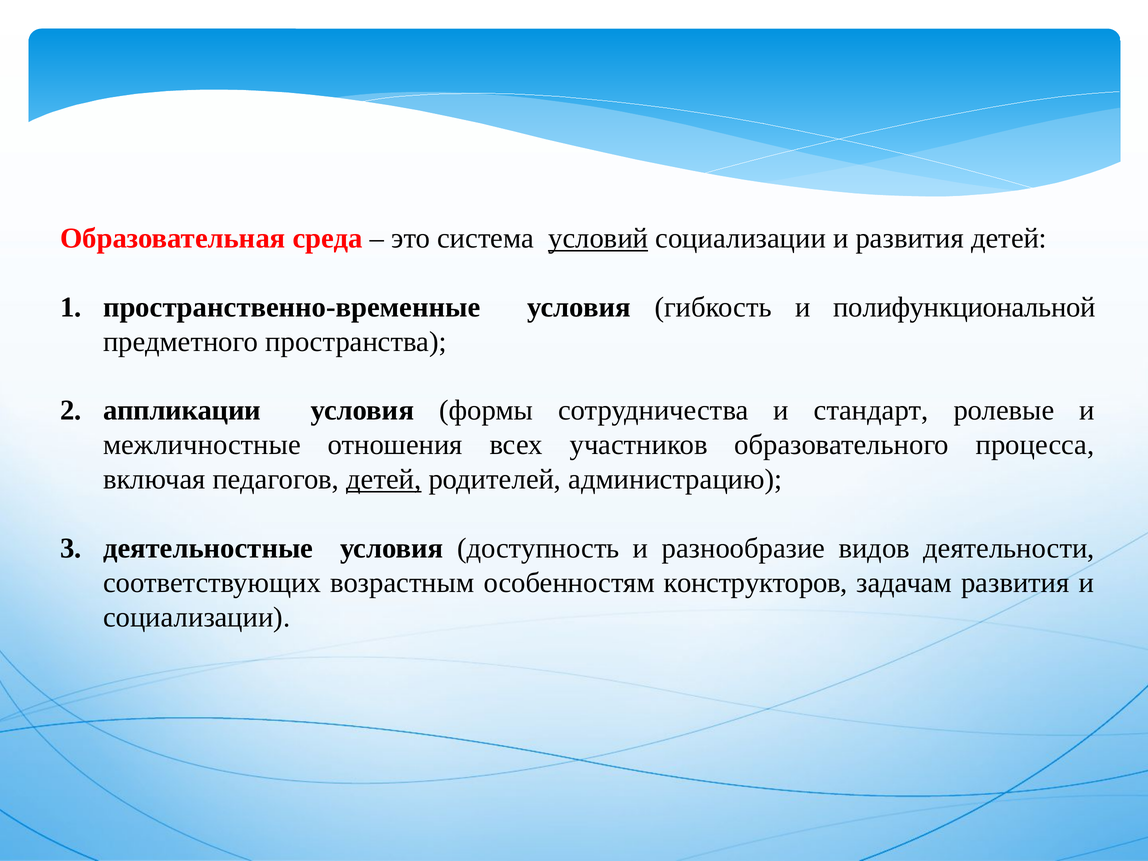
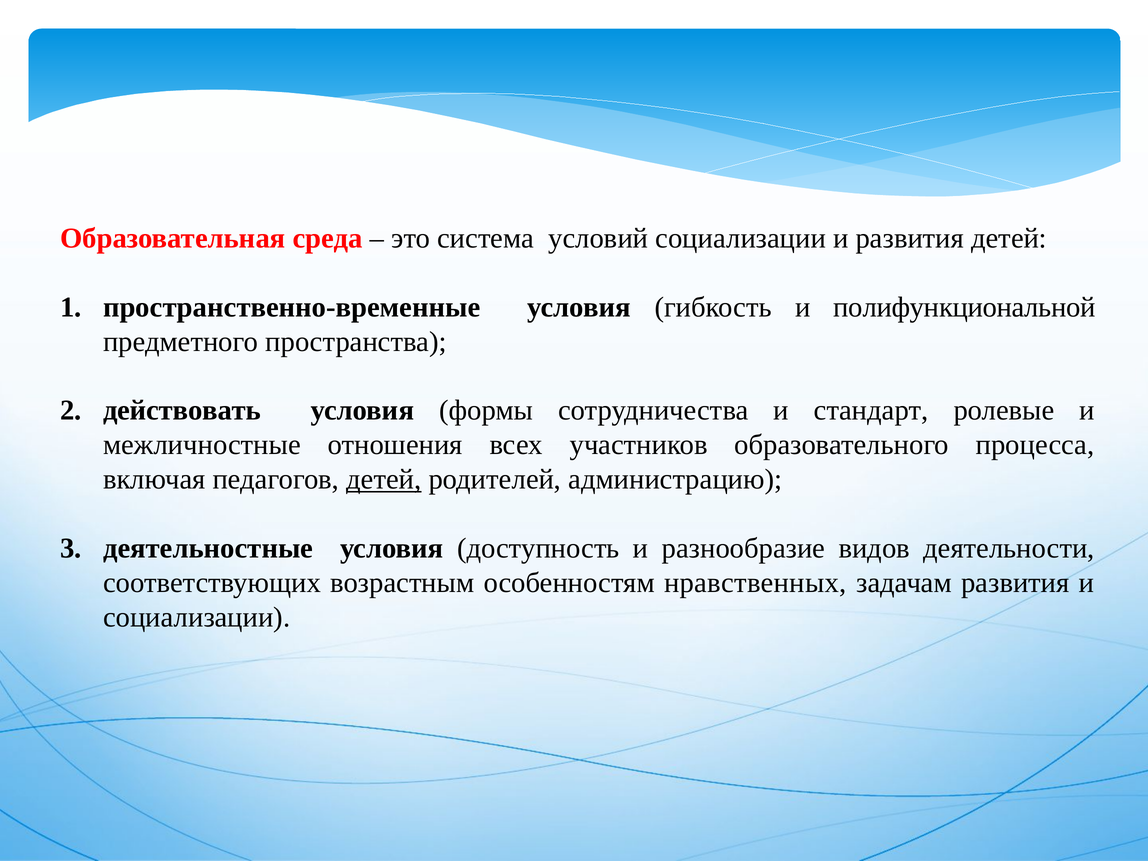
условий underline: present -> none
аппликации: аппликации -> действовать
конструкторов: конструкторов -> нравственных
